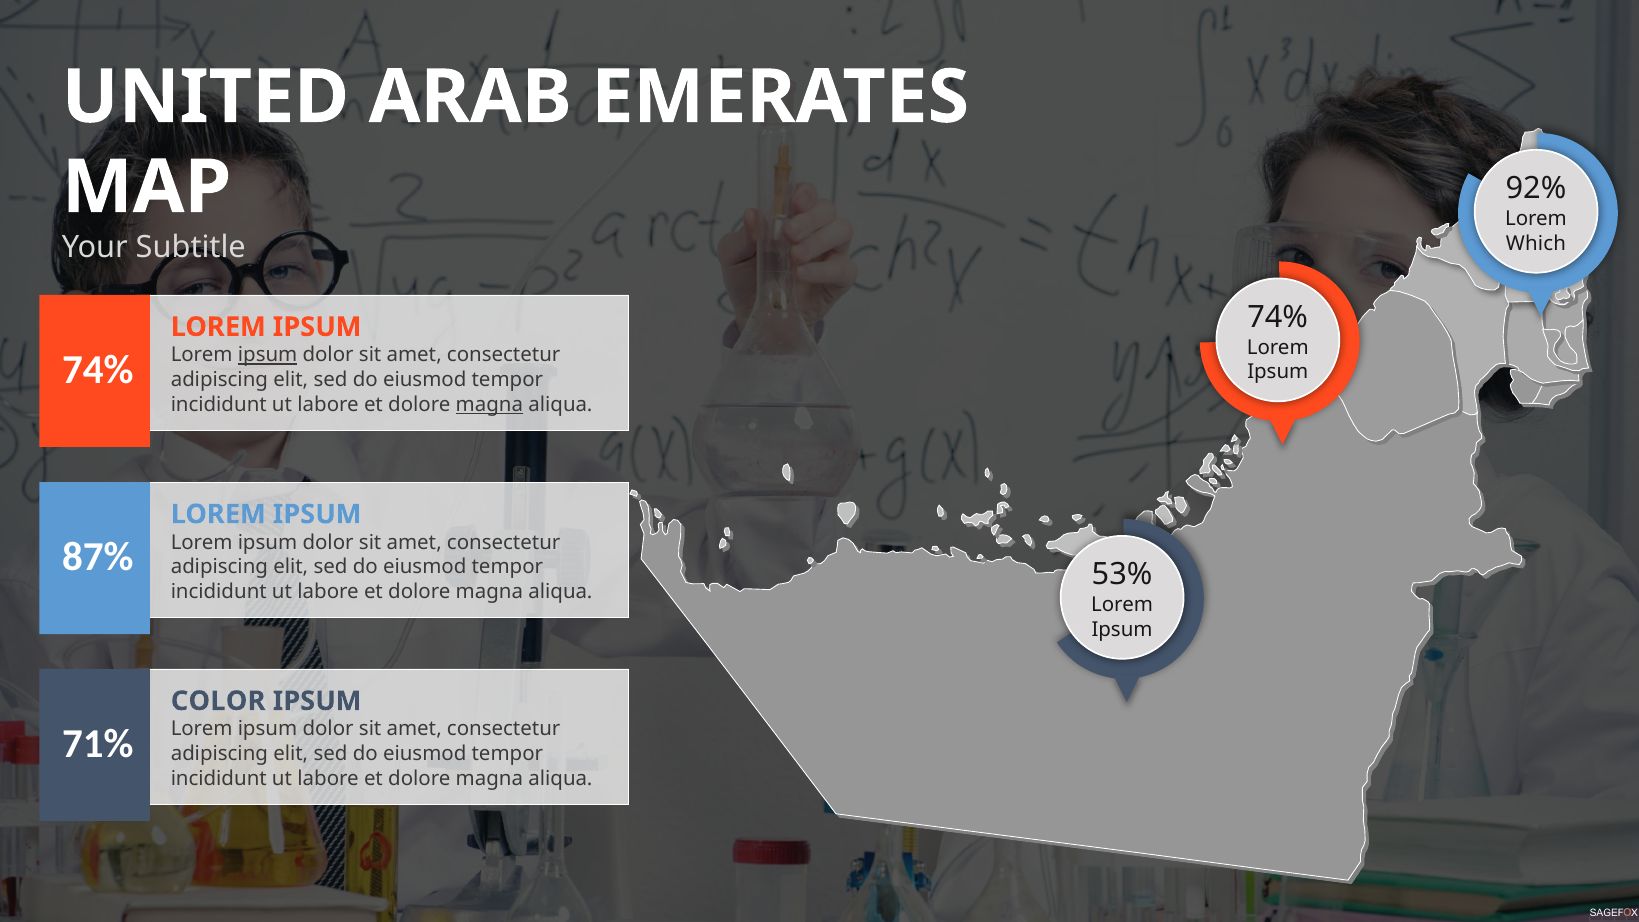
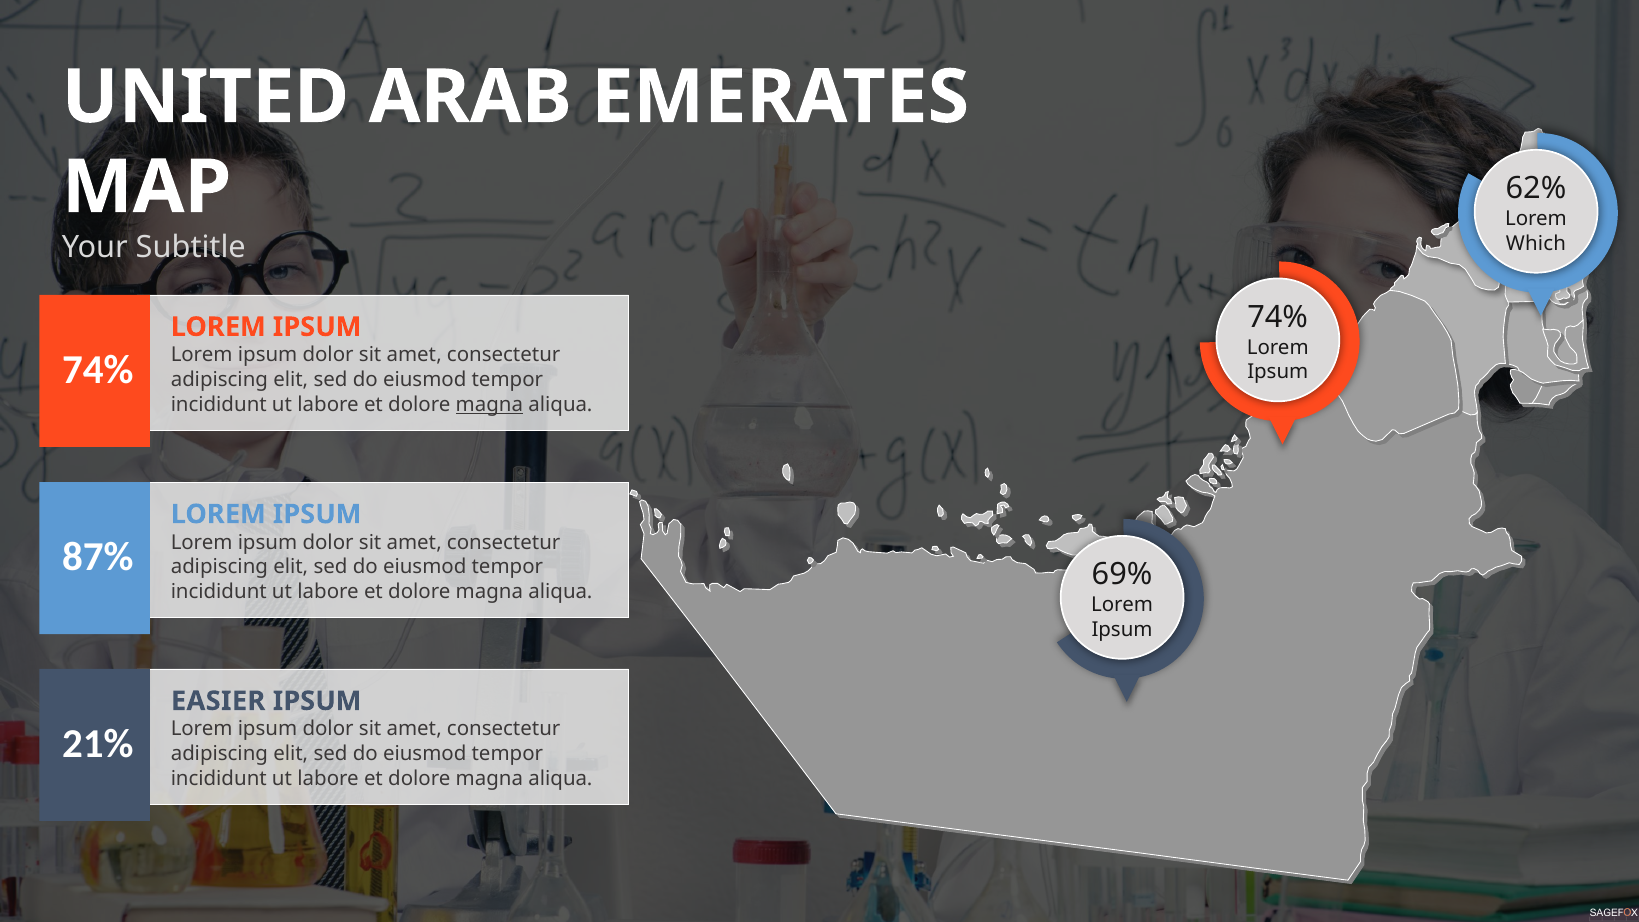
92%: 92% -> 62%
ipsum at (268, 355) underline: present -> none
53%: 53% -> 69%
COLOR: COLOR -> EASIER
71%: 71% -> 21%
